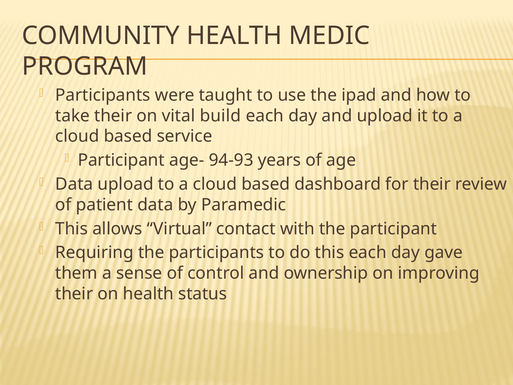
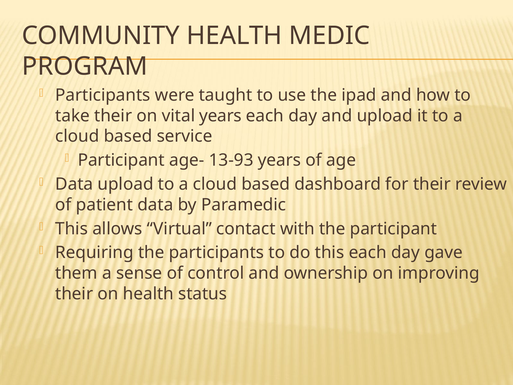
vital build: build -> years
94-93: 94-93 -> 13-93
